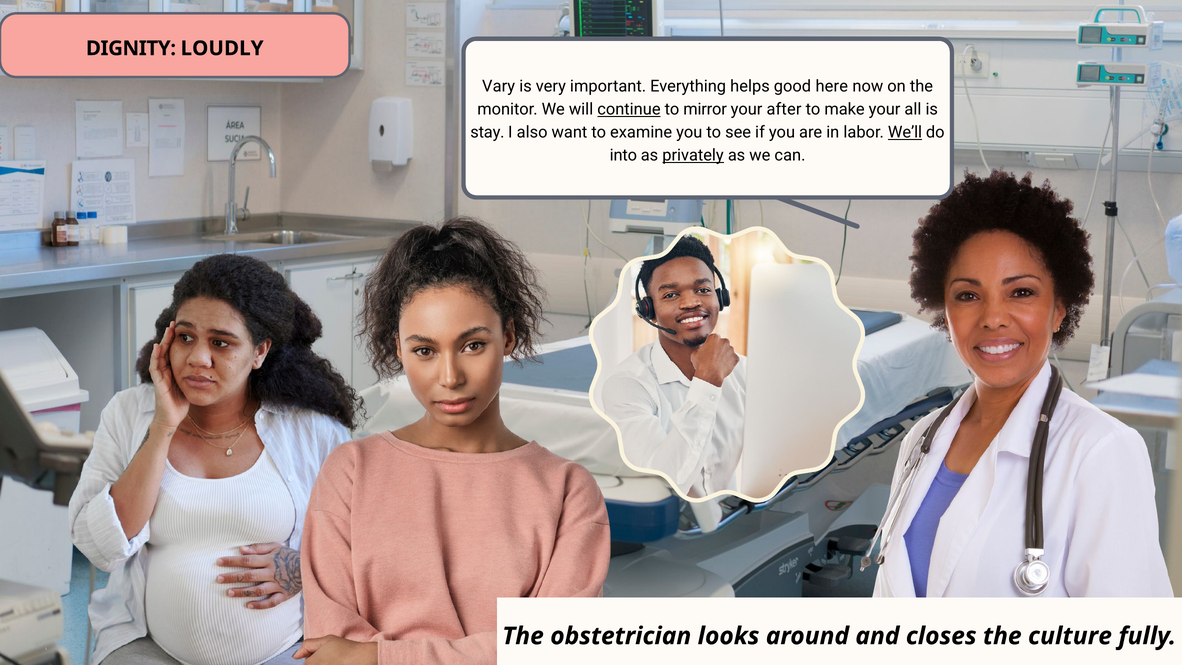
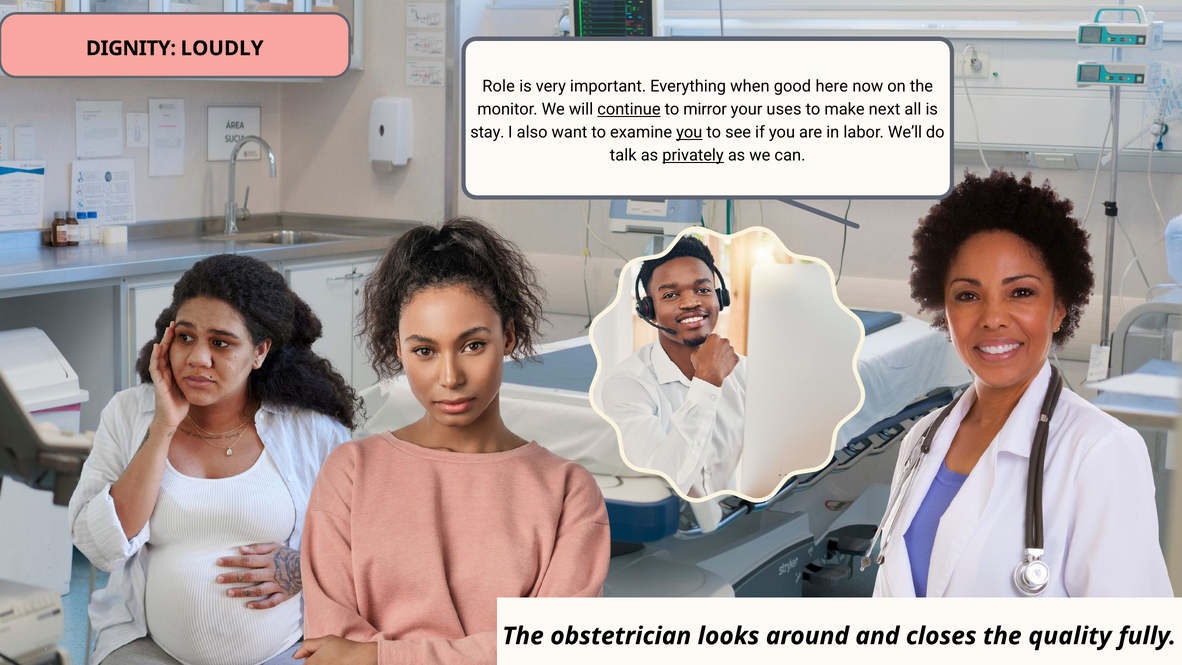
Vary: Vary -> Role
helps: helps -> when
after: after -> uses
make your: your -> next
you at (689, 132) underline: none -> present
We’ll underline: present -> none
into: into -> talk
culture: culture -> quality
